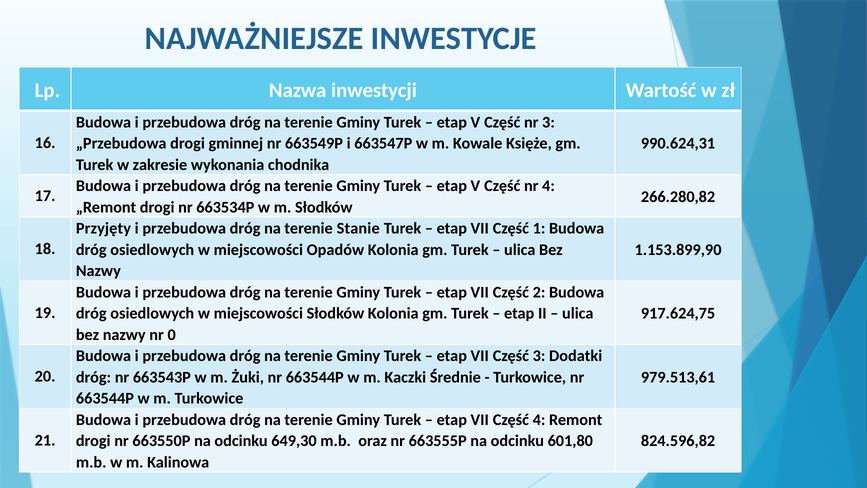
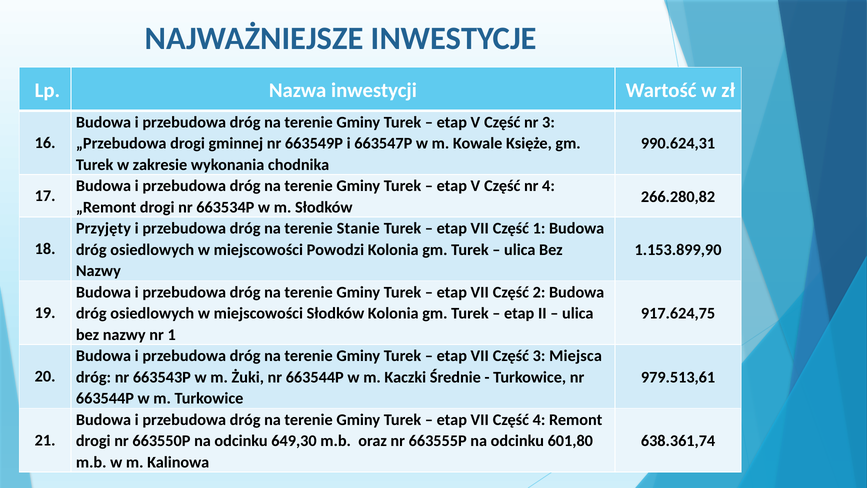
Opadów: Opadów -> Powodzi
nr 0: 0 -> 1
Dodatki: Dodatki -> Miejsca
824.596,82: 824.596,82 -> 638.361,74
